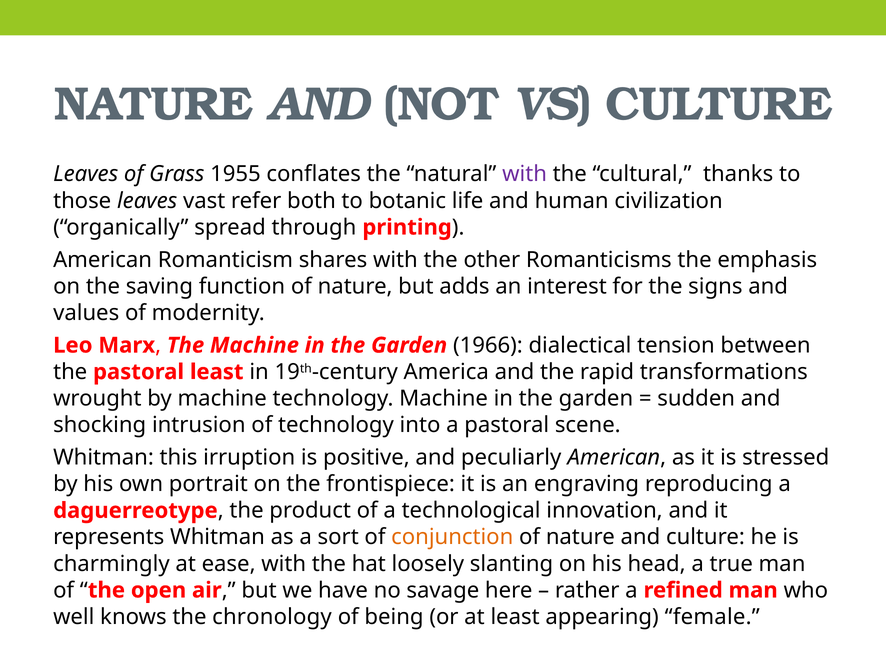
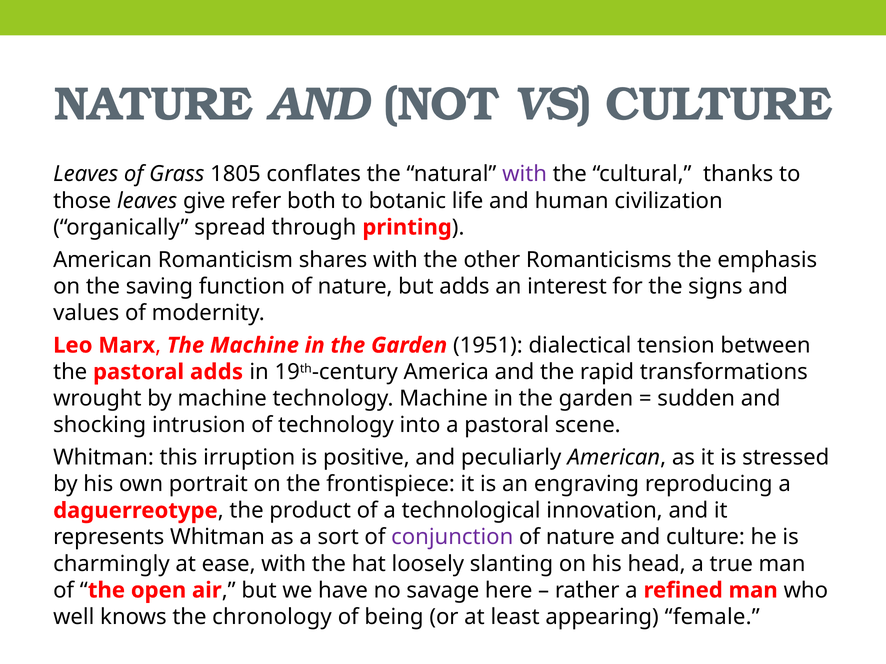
1955: 1955 -> 1805
vast: vast -> give
1966: 1966 -> 1951
pastoral least: least -> adds
conjunction colour: orange -> purple
